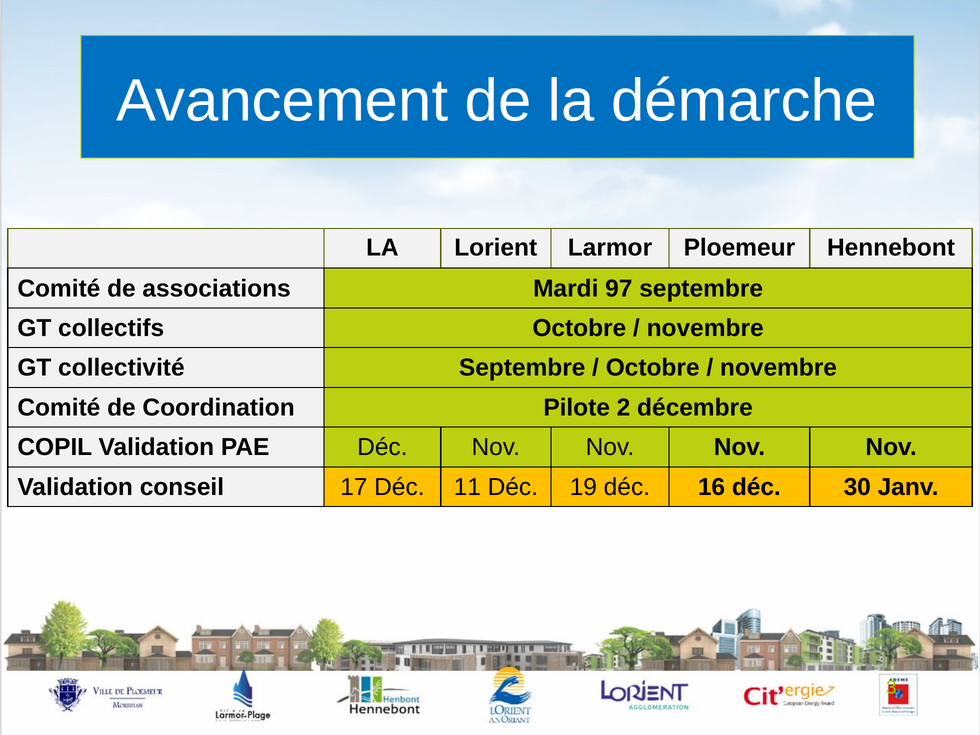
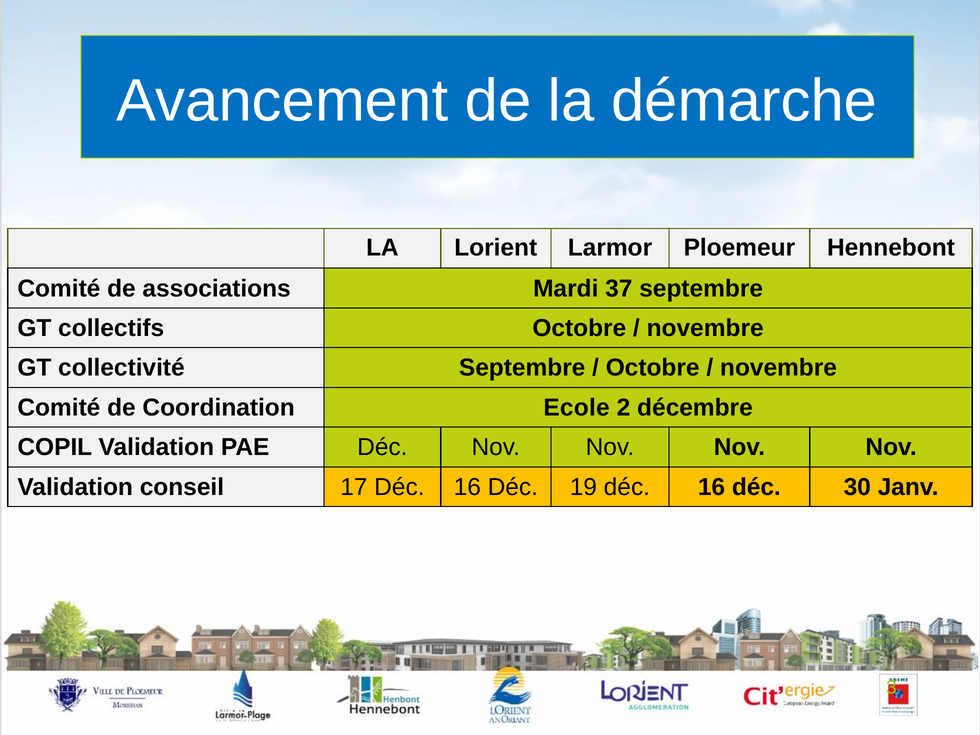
97: 97 -> 37
Pilote: Pilote -> Ecole
17 Déc 11: 11 -> 16
